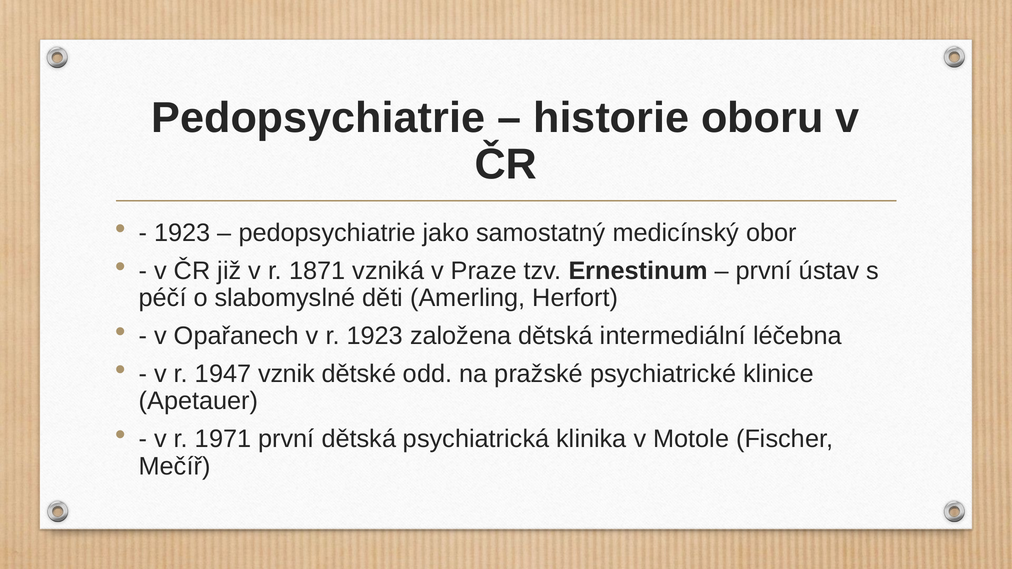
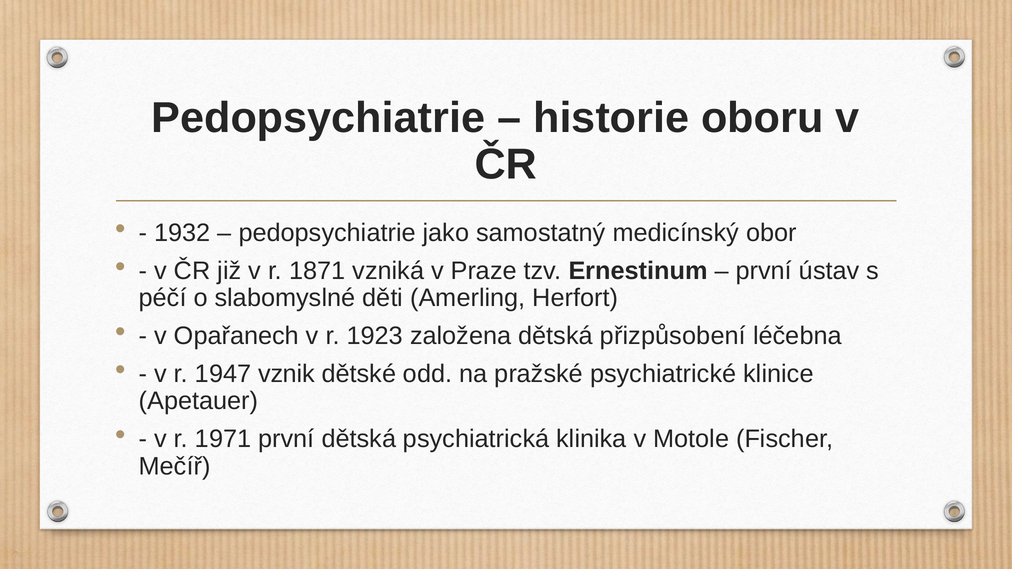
1923 at (182, 233): 1923 -> 1932
intermediální: intermediální -> přizpůsobení
